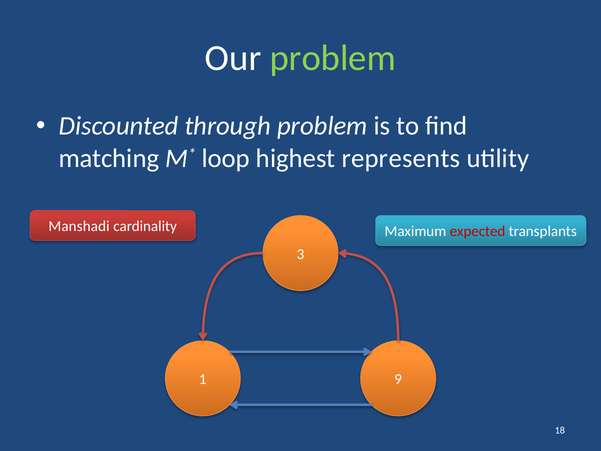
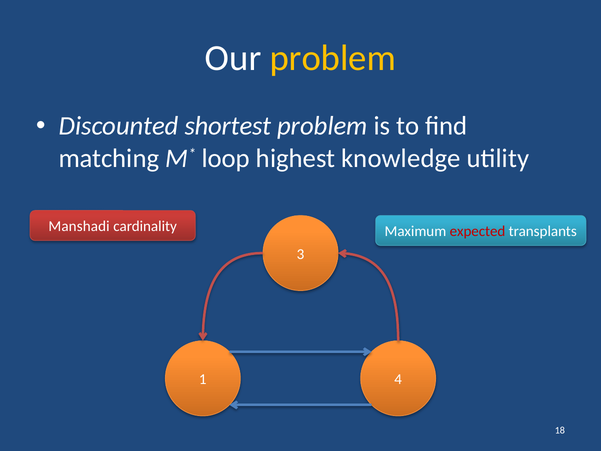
problem at (333, 58) colour: light green -> yellow
through: through -> shortest
represents: represents -> knowledge
9: 9 -> 4
